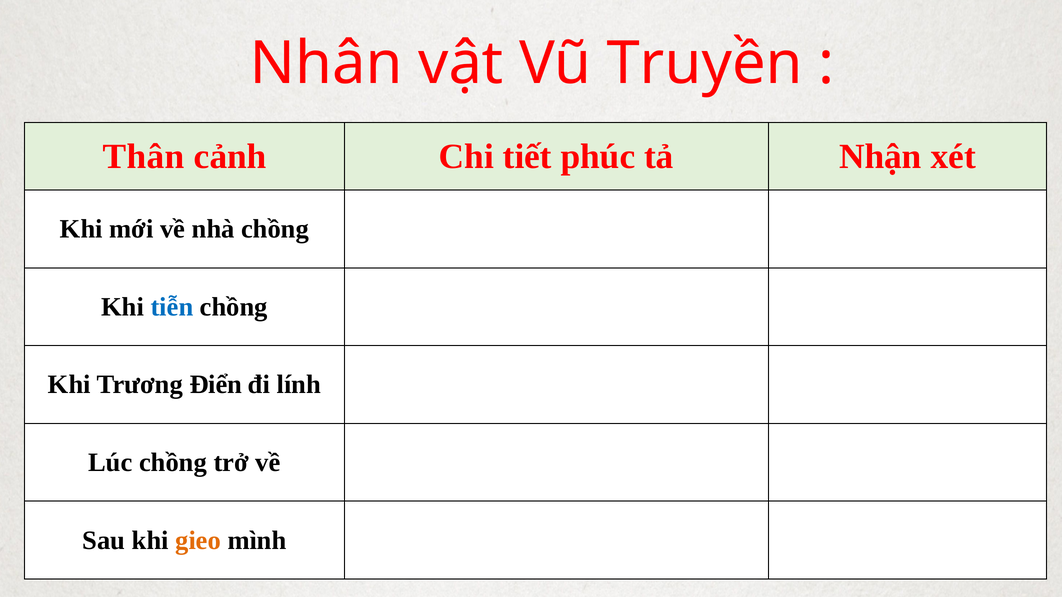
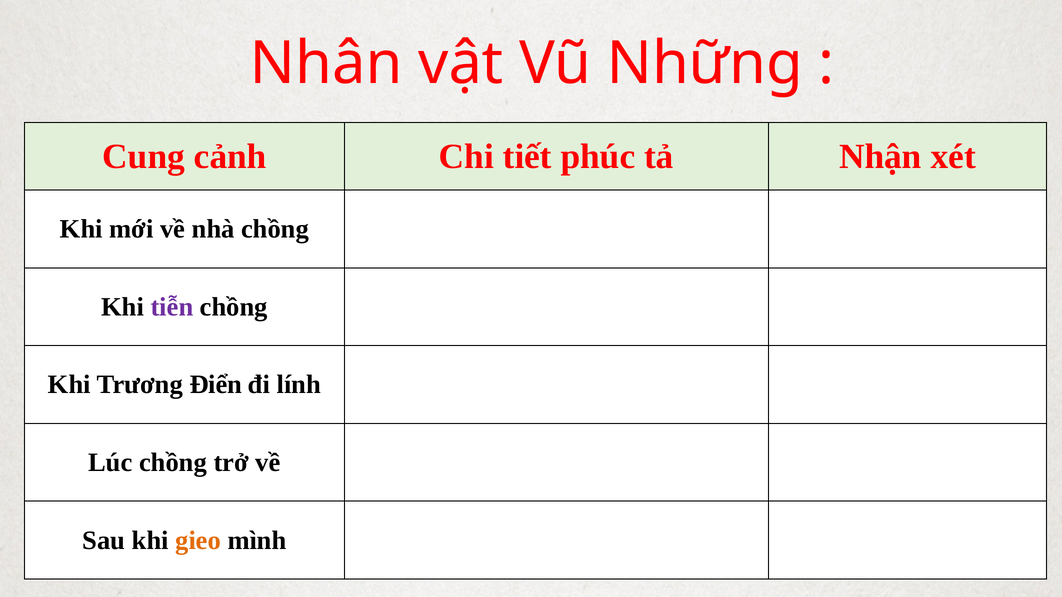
Truyền: Truyền -> Những
Thân: Thân -> Cung
tiễn colour: blue -> purple
